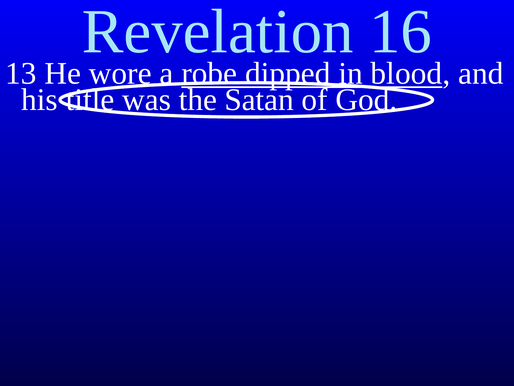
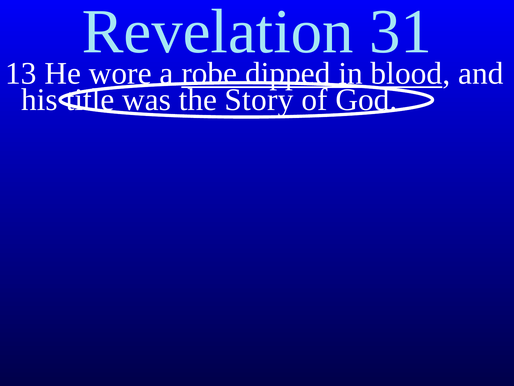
16: 16 -> 31
Satan: Satan -> Story
